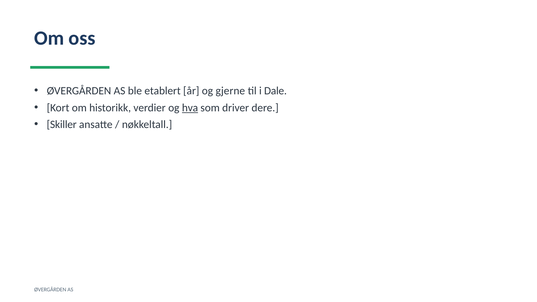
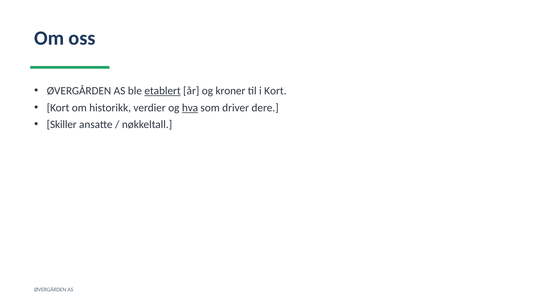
etablert underline: none -> present
gjerne: gjerne -> kroner
i Dale: Dale -> Kort
